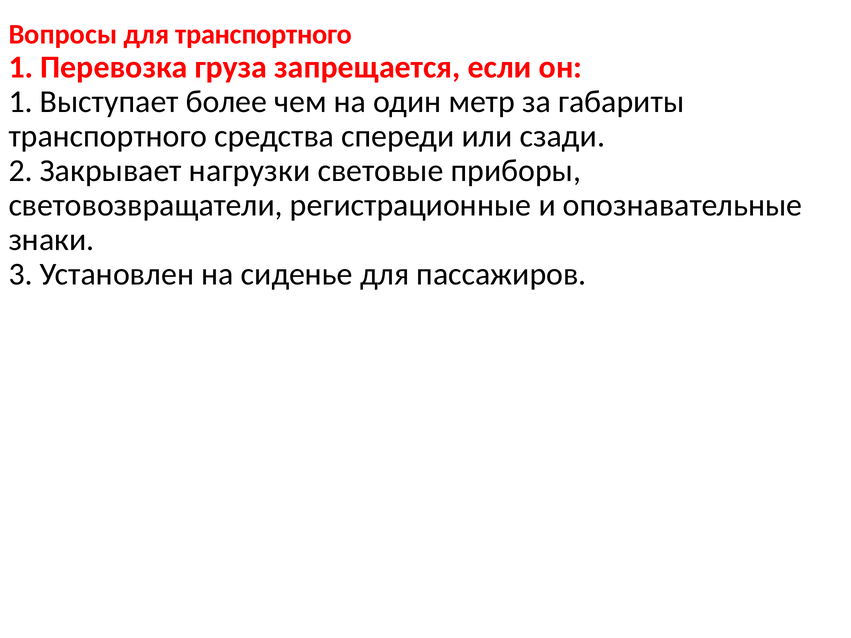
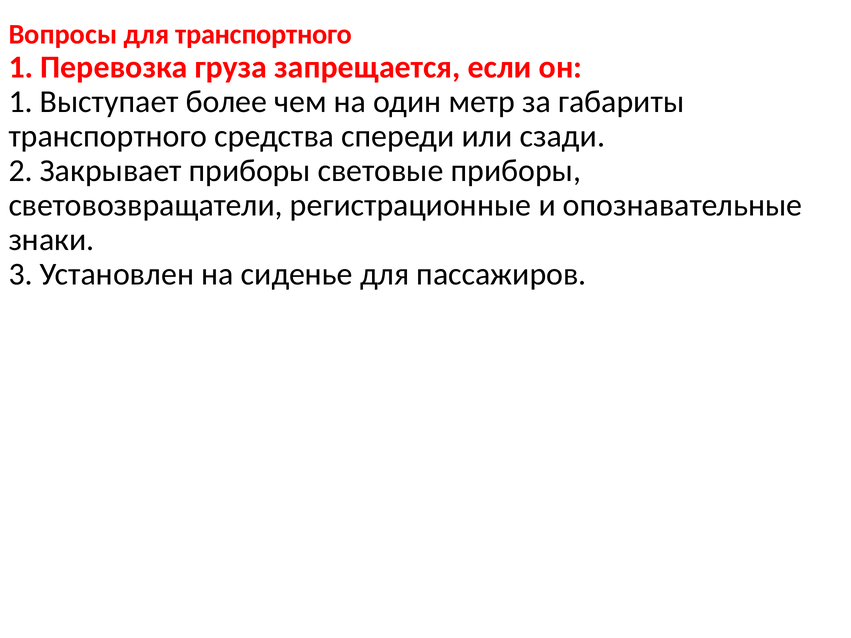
Закрывает нагрузки: нагрузки -> приборы
